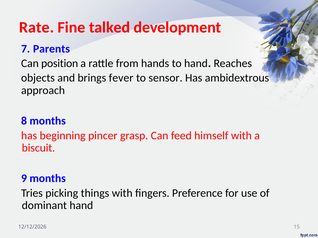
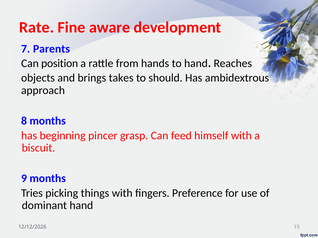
talked: talked -> aware
fever: fever -> takes
sensor: sensor -> should
